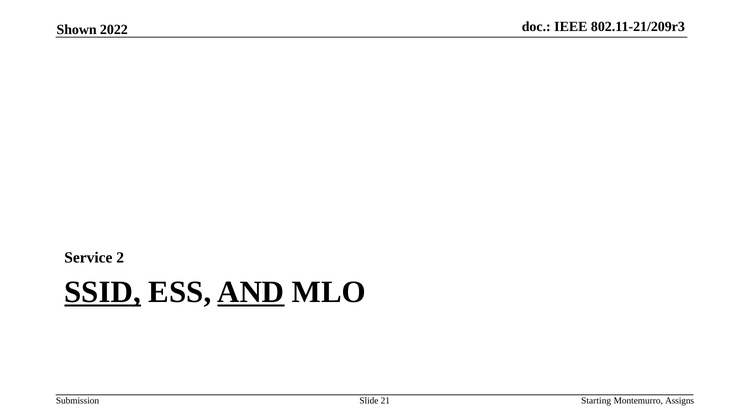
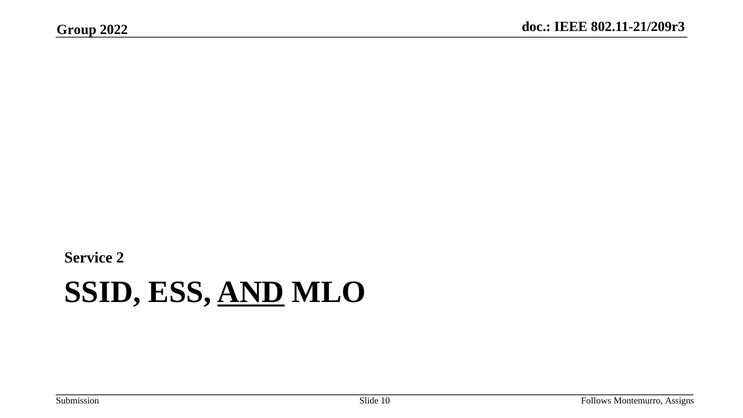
Shown: Shown -> Group
SSID underline: present -> none
21: 21 -> 10
Starting: Starting -> Follows
